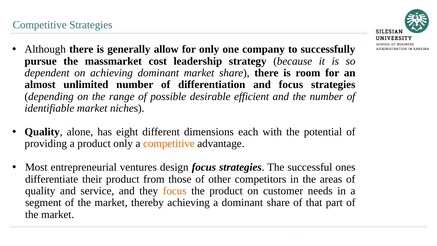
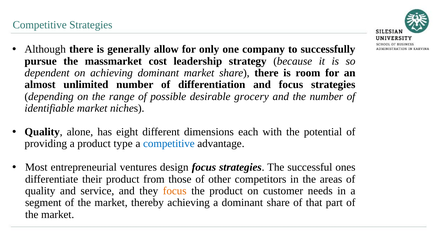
efficient: efficient -> grocery
product only: only -> type
competitive at (169, 144) colour: orange -> blue
